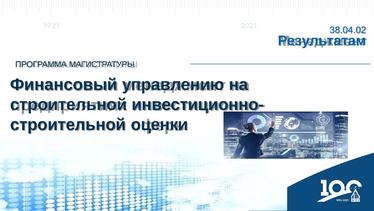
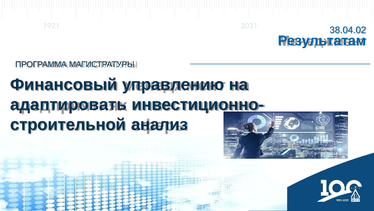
строительной at (69, 105): строительной -> адаптировать
оценки: оценки -> анализ
